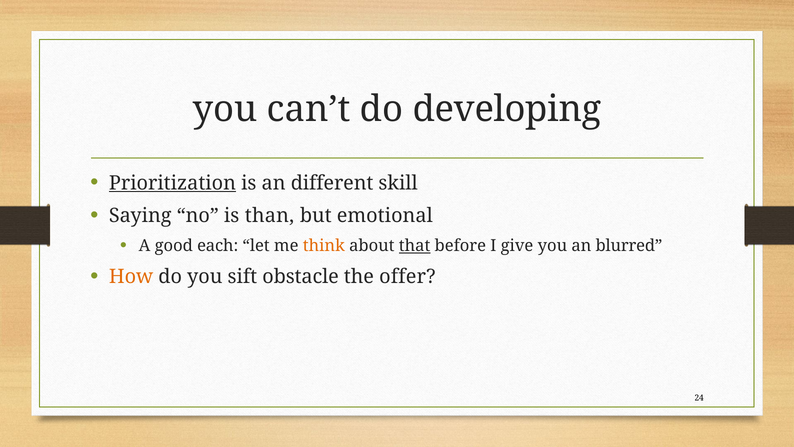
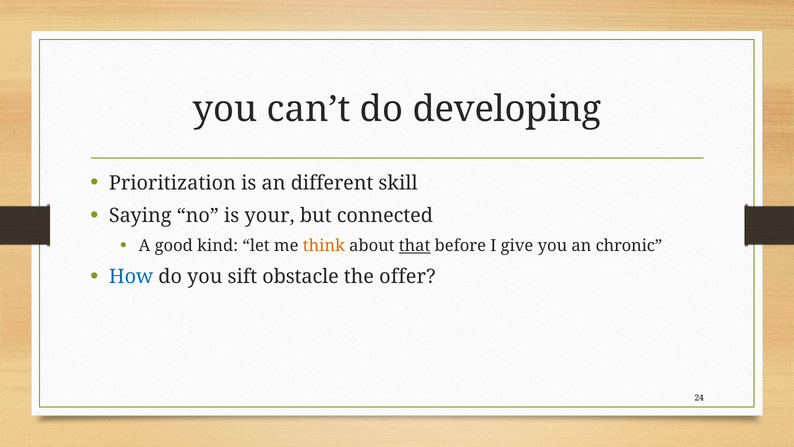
Prioritization underline: present -> none
than: than -> your
emotional: emotional -> connected
each: each -> kind
blurred: blurred -> chronic
How colour: orange -> blue
